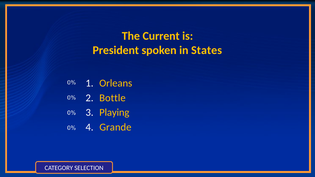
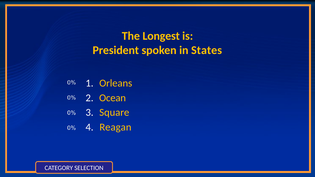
Current: Current -> Longest
Bottle: Bottle -> Ocean
Playing: Playing -> Square
Grande: Grande -> Reagan
